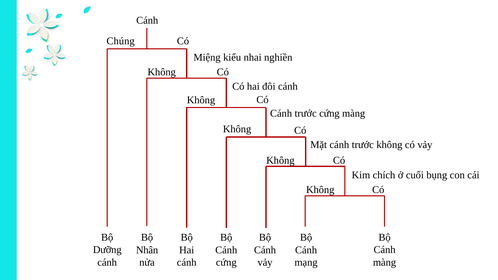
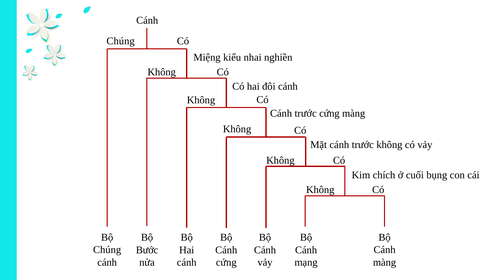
Dưỡng at (107, 250): Dưỡng -> Chúng
Nhân: Nhân -> Bước
